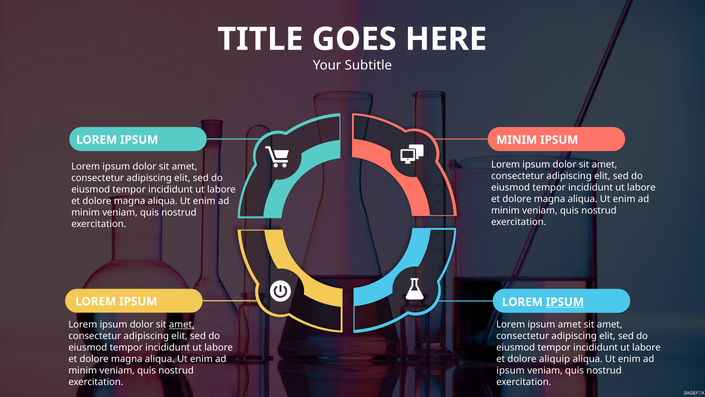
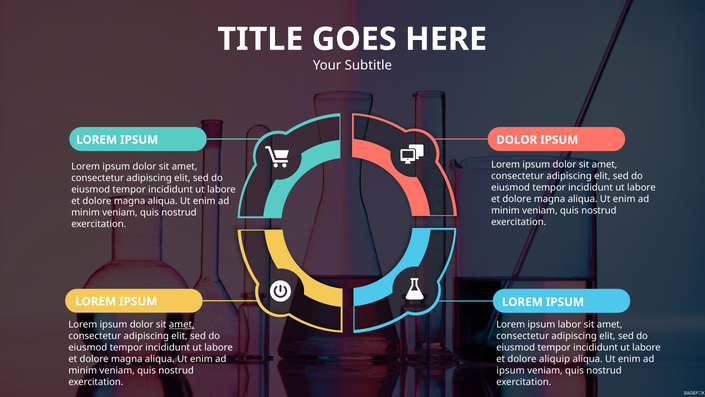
MINIM at (517, 140): MINIM -> DOLOR
IPSUM at (565, 302) underline: present -> none
ipsum amet: amet -> labor
